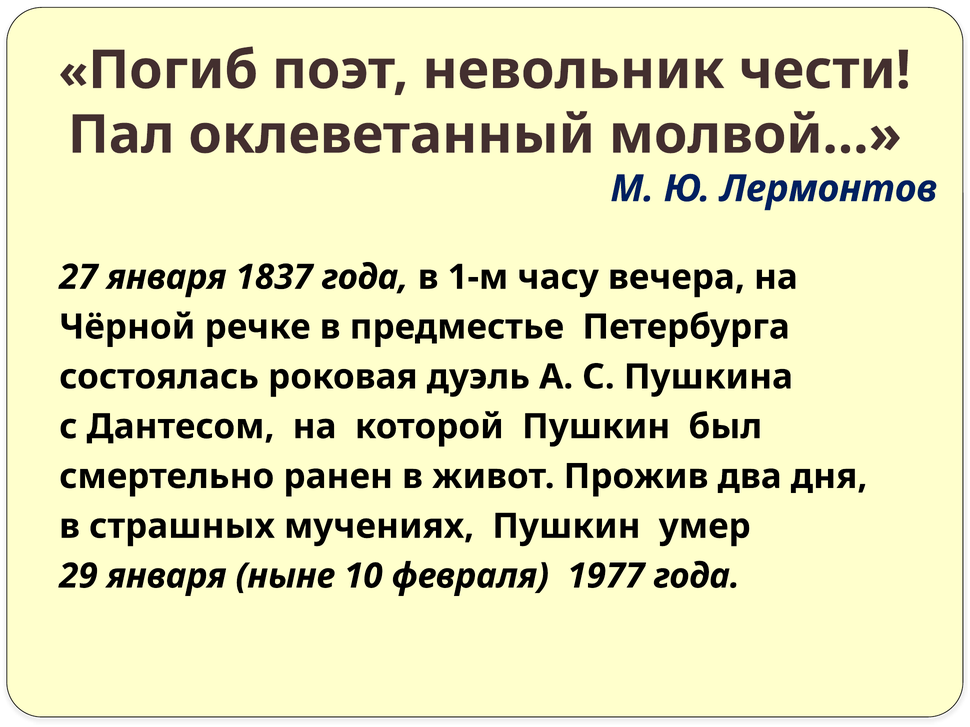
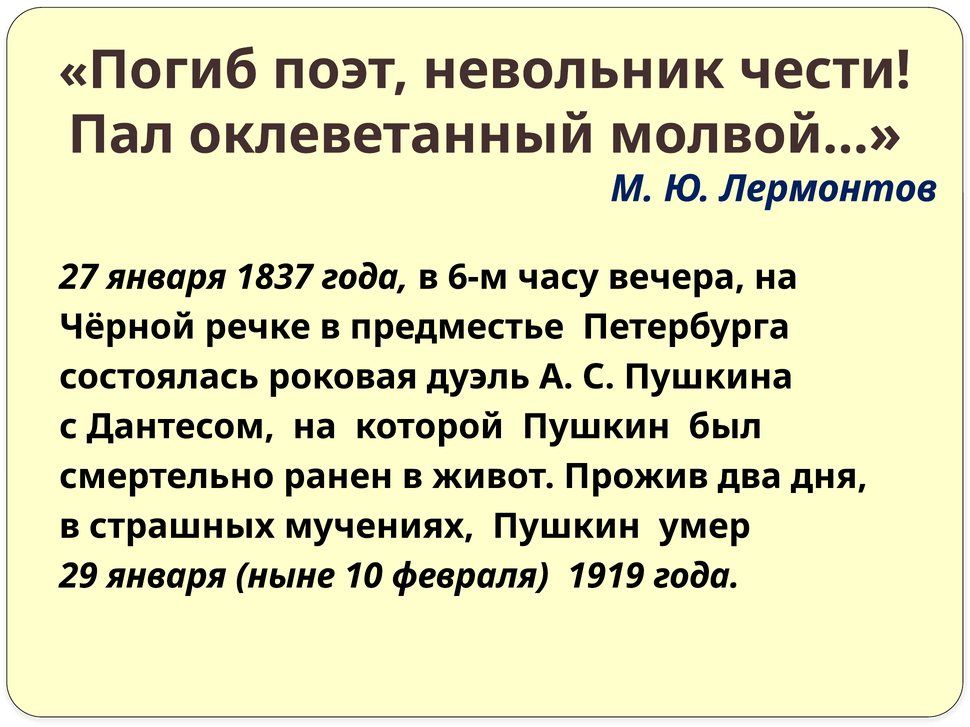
1-м: 1-м -> 6-м
1977: 1977 -> 1919
